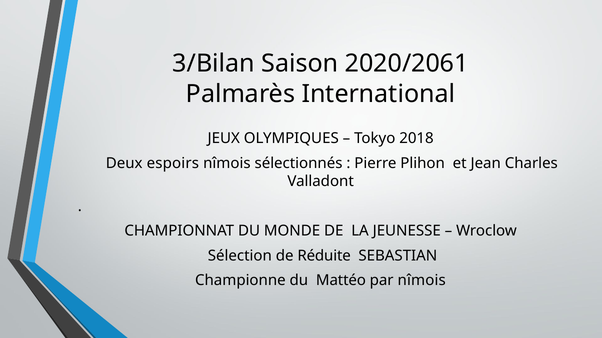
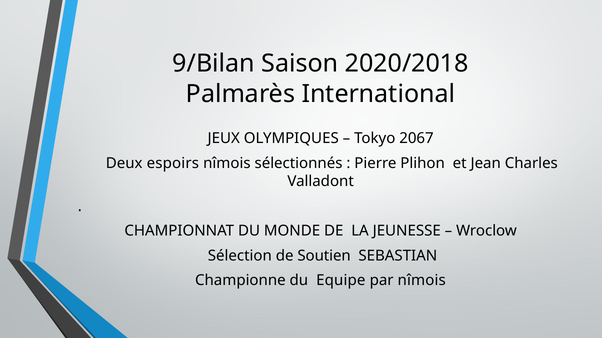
3/Bilan: 3/Bilan -> 9/Bilan
2020/2061: 2020/2061 -> 2020/2018
2018: 2018 -> 2067
Réduite: Réduite -> Soutien
Mattéo: Mattéo -> Equipe
